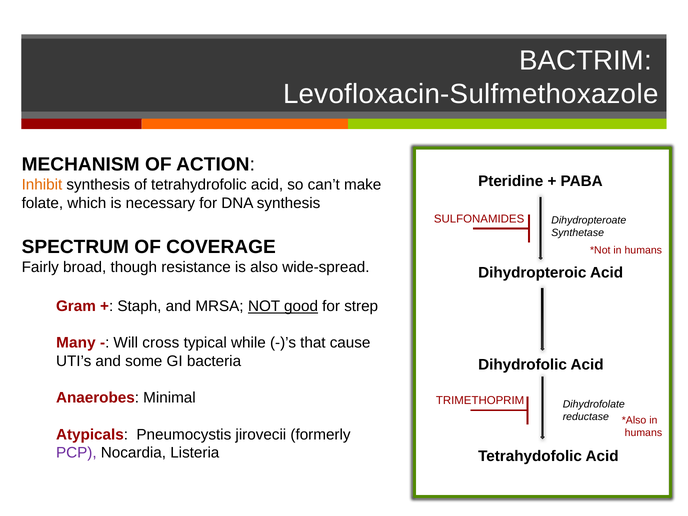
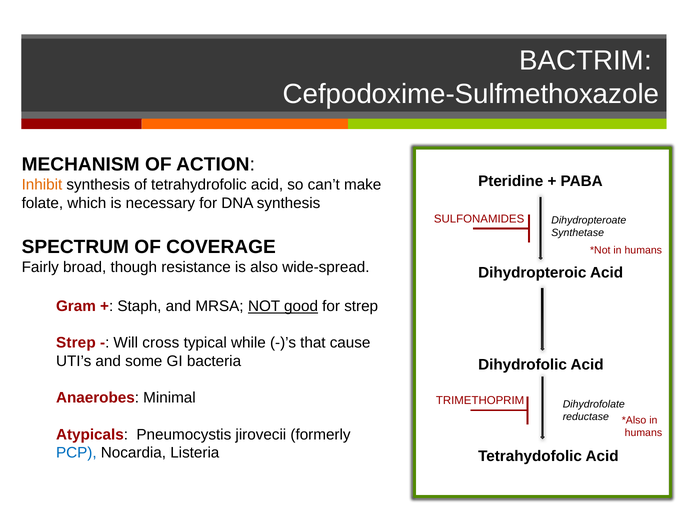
Levofloxacin-Sulfmethoxazole: Levofloxacin-Sulfmethoxazole -> Cefpodoxime-Sulfmethoxazole
Many at (76, 343): Many -> Strep
PCP colour: purple -> blue
